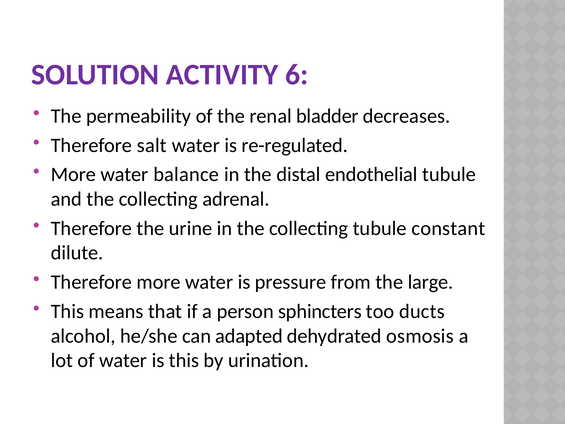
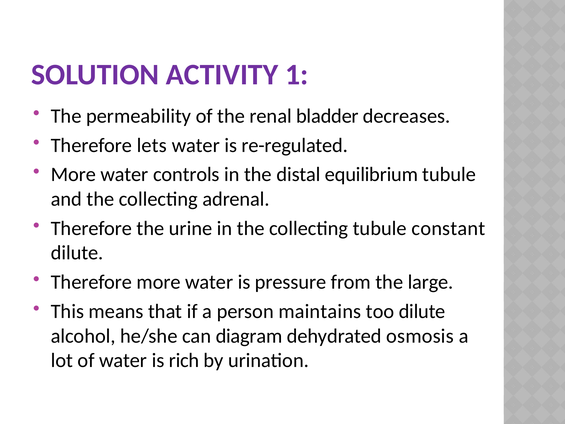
6: 6 -> 1
salt: salt -> lets
balance: balance -> controls
endothelial: endothelial -> equilibrium
sphincters: sphincters -> maintains
too ducts: ducts -> dilute
adapted: adapted -> diagram
is this: this -> rich
